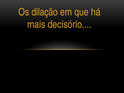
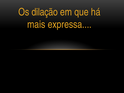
decisório: decisório -> expressa
